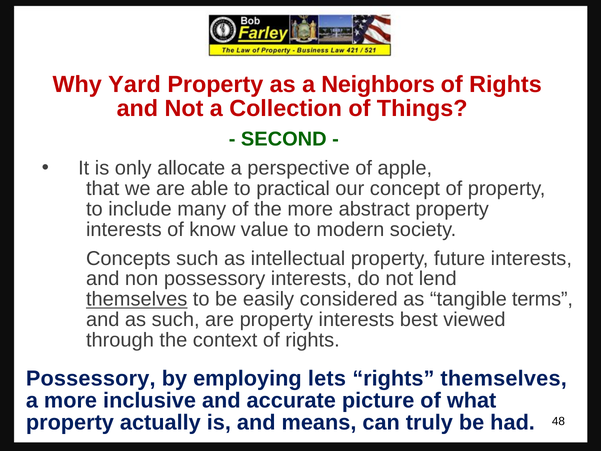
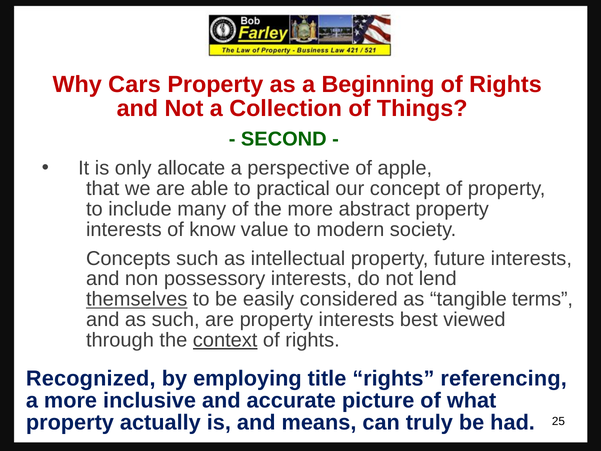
Yard: Yard -> Cars
Neighbors: Neighbors -> Beginning
context underline: none -> present
Possessory at (91, 378): Possessory -> Recognized
lets: lets -> title
rights themselves: themselves -> referencing
48: 48 -> 25
